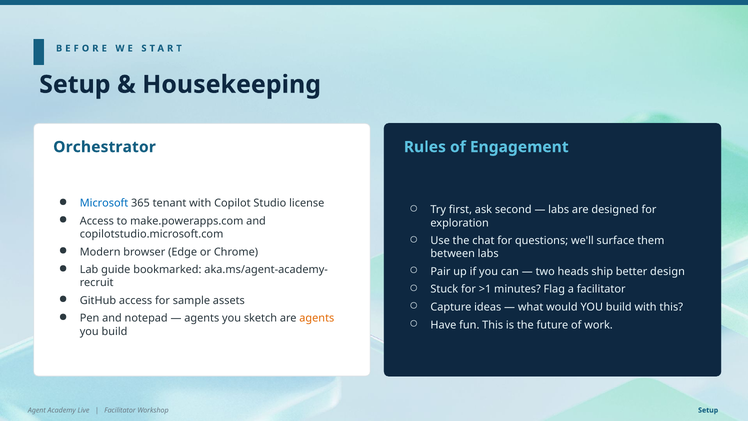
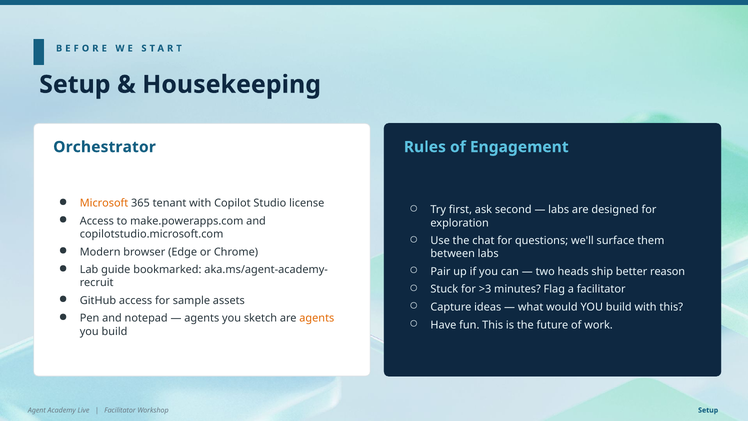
Microsoft colour: blue -> orange
design: design -> reason
>1: >1 -> >3
